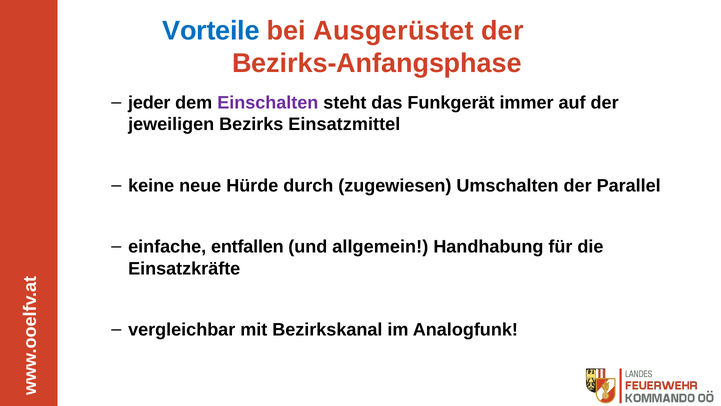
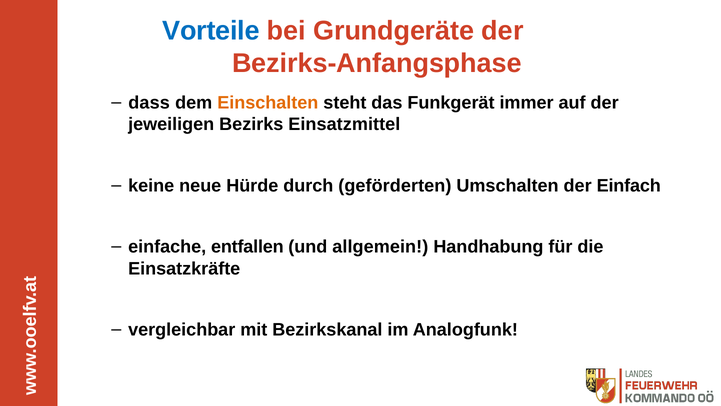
Ausgerüstet: Ausgerüstet -> Grundgeräte
jeder: jeder -> dass
Einschalten colour: purple -> orange
zugewiesen: zugewiesen -> geförderten
Parallel: Parallel -> Einfach
